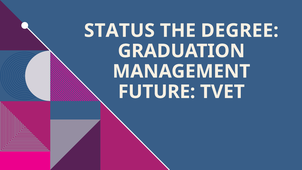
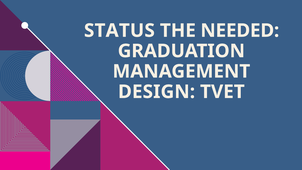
DEGREE: DEGREE -> NEEDED
FUTURE: FUTURE -> DESIGN
